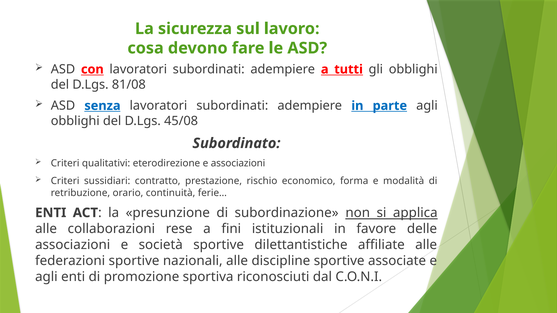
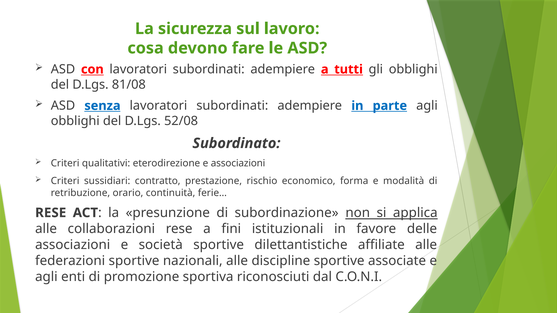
45/08: 45/08 -> 52/08
ENTI at (51, 213): ENTI -> RESE
